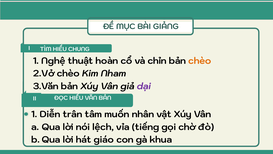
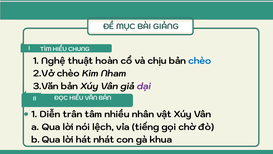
chỉn: chỉn -> chịu
chèo at (200, 61) colour: orange -> blue
muốn: muốn -> nhiều
giáo: giáo -> nhát
